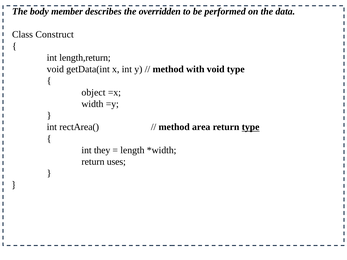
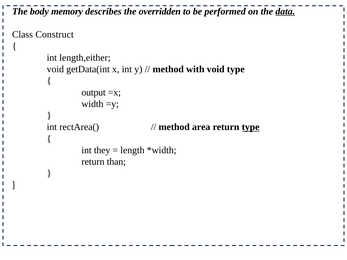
member: member -> memory
data underline: none -> present
length,return: length,return -> length,either
object: object -> output
uses: uses -> than
